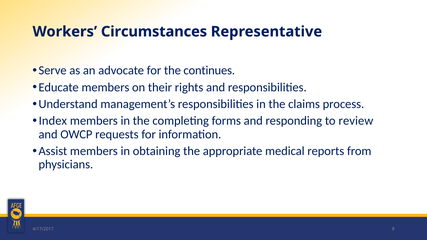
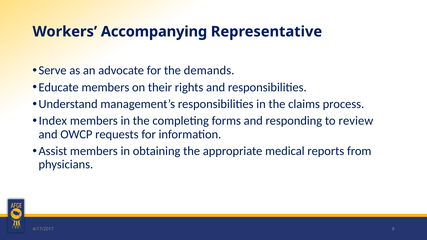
Circumstances: Circumstances -> Accompanying
continues: continues -> demands
